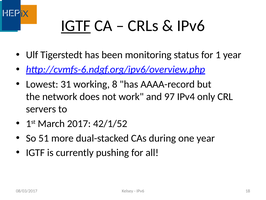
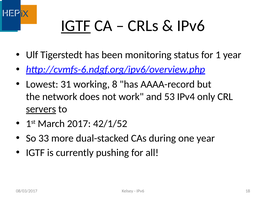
97: 97 -> 53
servers underline: none -> present
51: 51 -> 33
